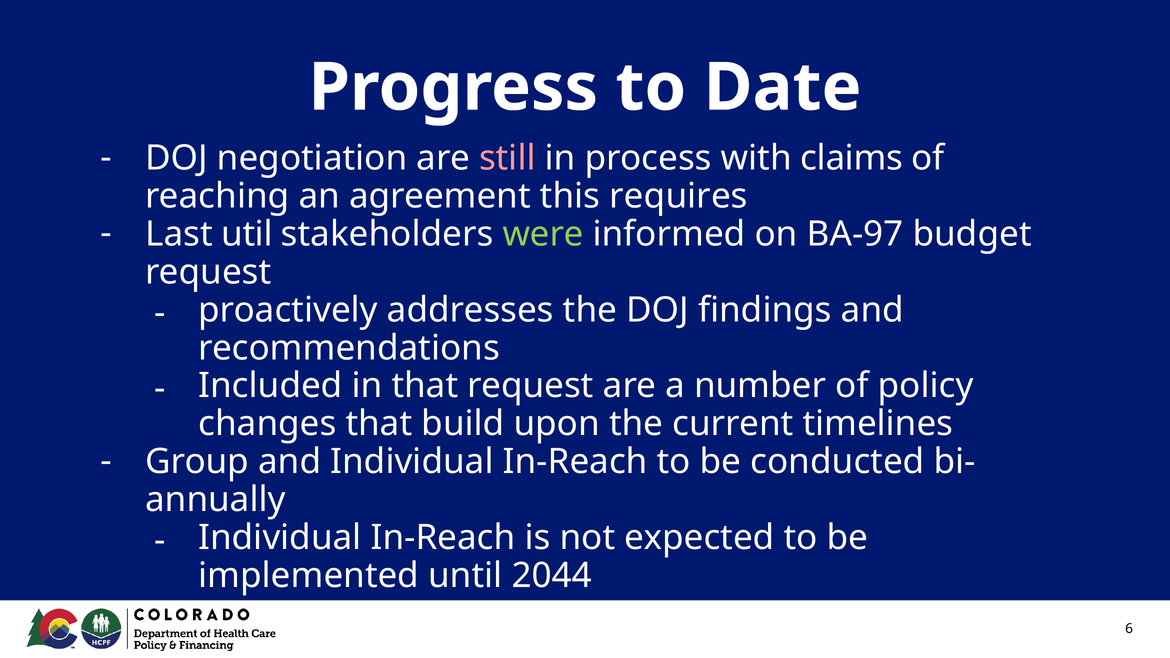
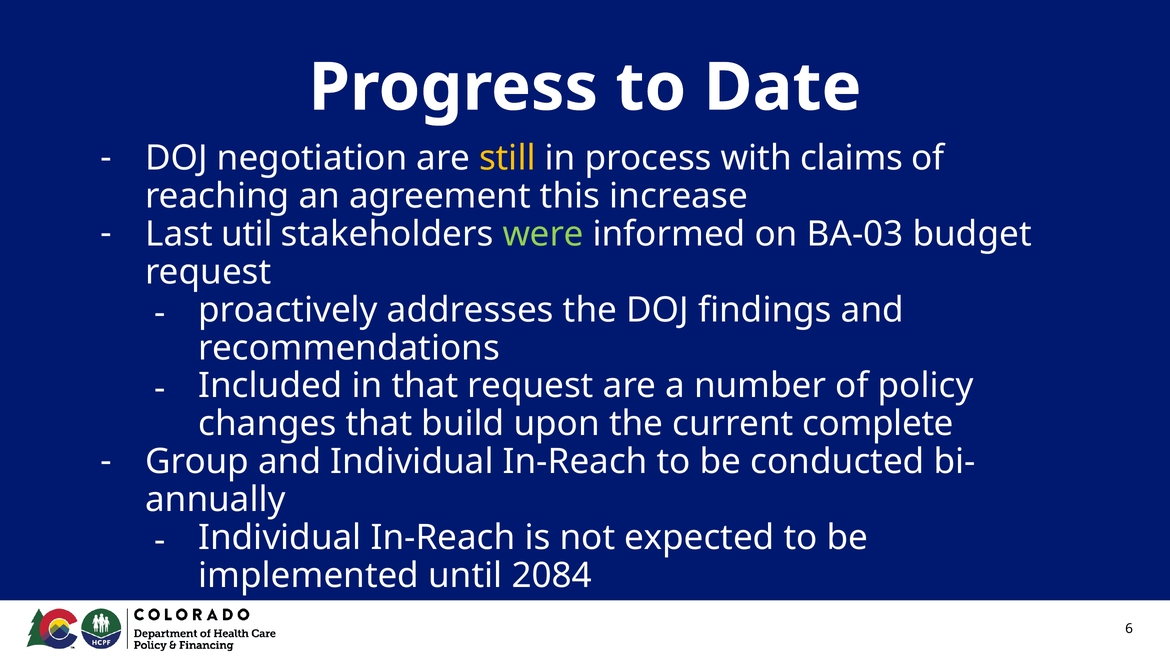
still colour: pink -> yellow
requires: requires -> increase
BA-97: BA-97 -> BA-03
timelines: timelines -> complete
2044: 2044 -> 2084
